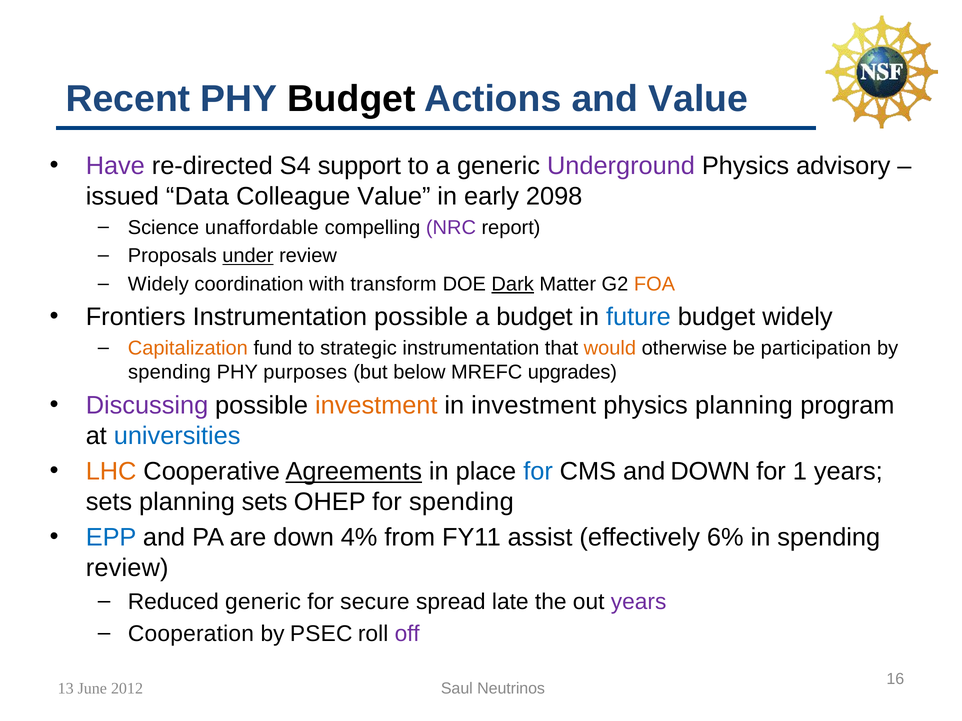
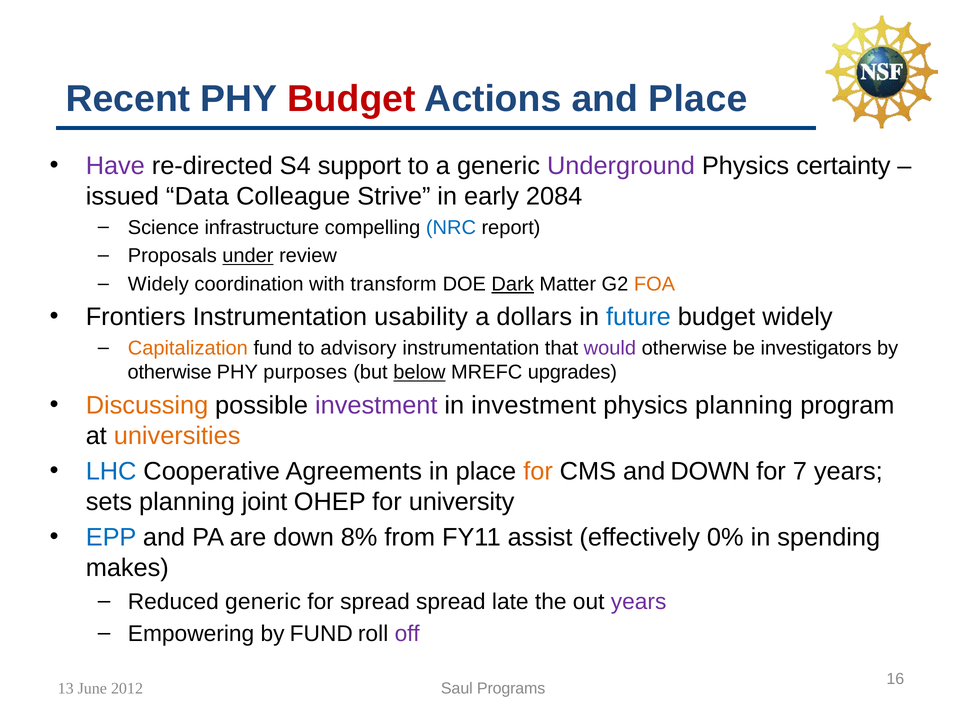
Budget at (351, 99) colour: black -> red
and Value: Value -> Place
advisory: advisory -> certainty
Colleague Value: Value -> Strive
2098: 2098 -> 2084
unaffordable: unaffordable -> infrastructure
NRC colour: purple -> blue
Instrumentation possible: possible -> usability
a budget: budget -> dollars
strategic: strategic -> advisory
would colour: orange -> purple
participation: participation -> investigators
spending at (169, 373): spending -> otherwise
below underline: none -> present
Discussing colour: purple -> orange
investment at (376, 406) colour: orange -> purple
universities colour: blue -> orange
LHC colour: orange -> blue
Agreements underline: present -> none
for at (538, 472) colour: blue -> orange
1: 1 -> 7
planning sets: sets -> joint
for spending: spending -> university
4%: 4% -> 8%
6%: 6% -> 0%
review at (127, 568): review -> makes
for secure: secure -> spread
Cooperation: Cooperation -> Empowering
by PSEC: PSEC -> FUND
Neutrinos: Neutrinos -> Programs
